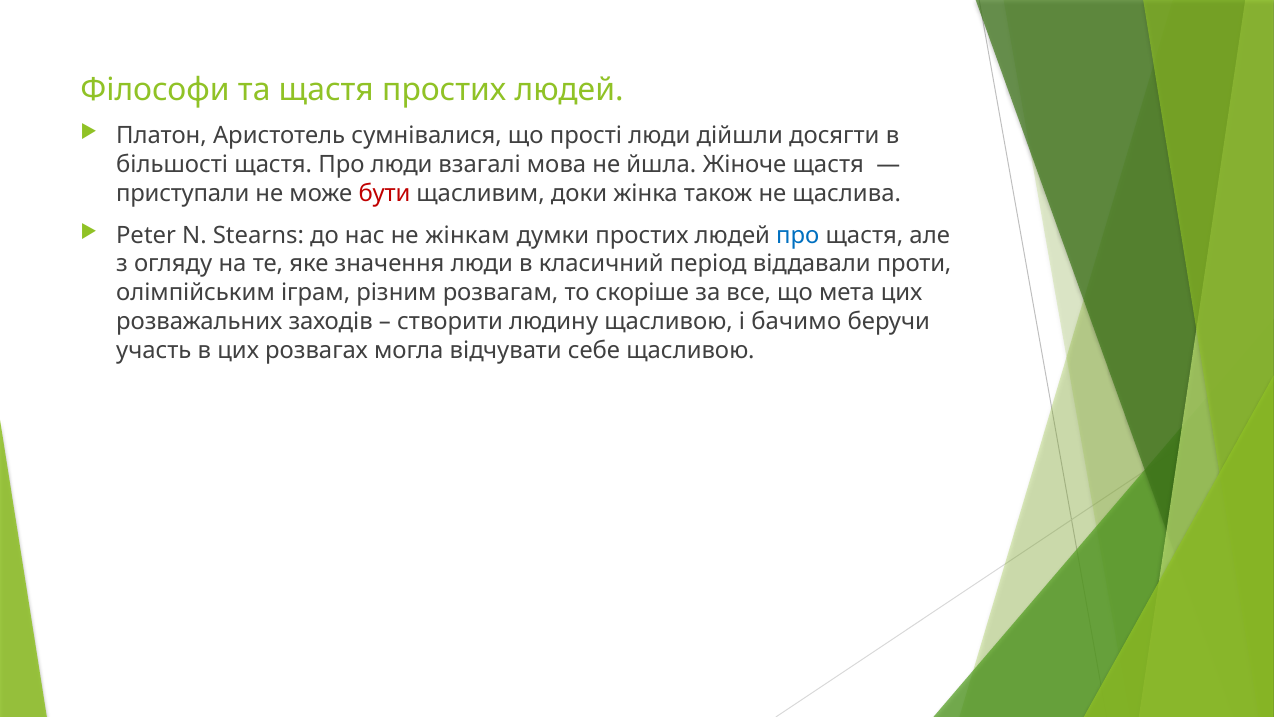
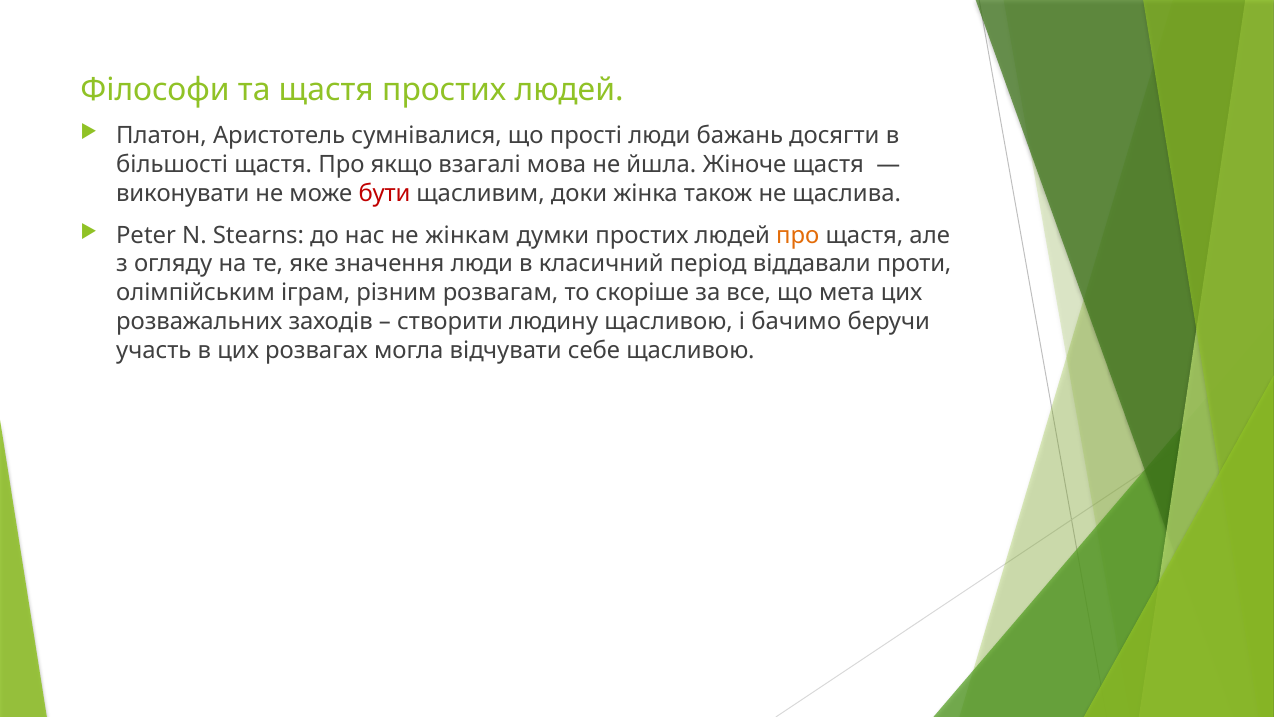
дійшли: дійшли -> бажань
Про люди: люди -> якщо
приступали: приступали -> виконувати
про at (798, 235) colour: blue -> orange
